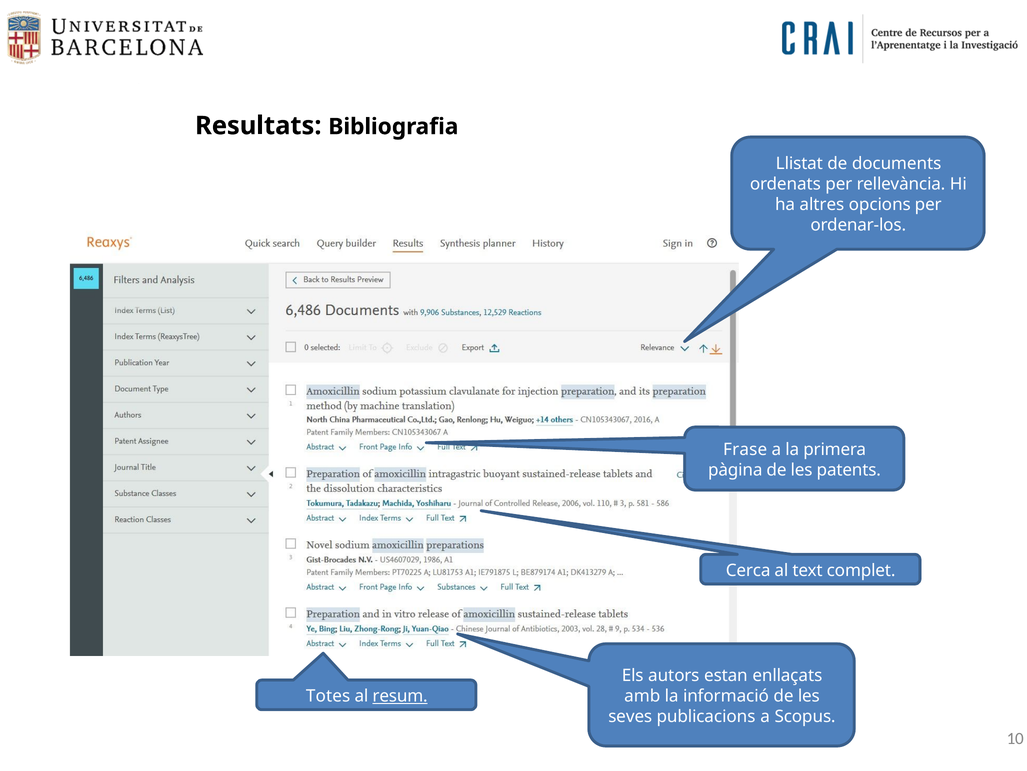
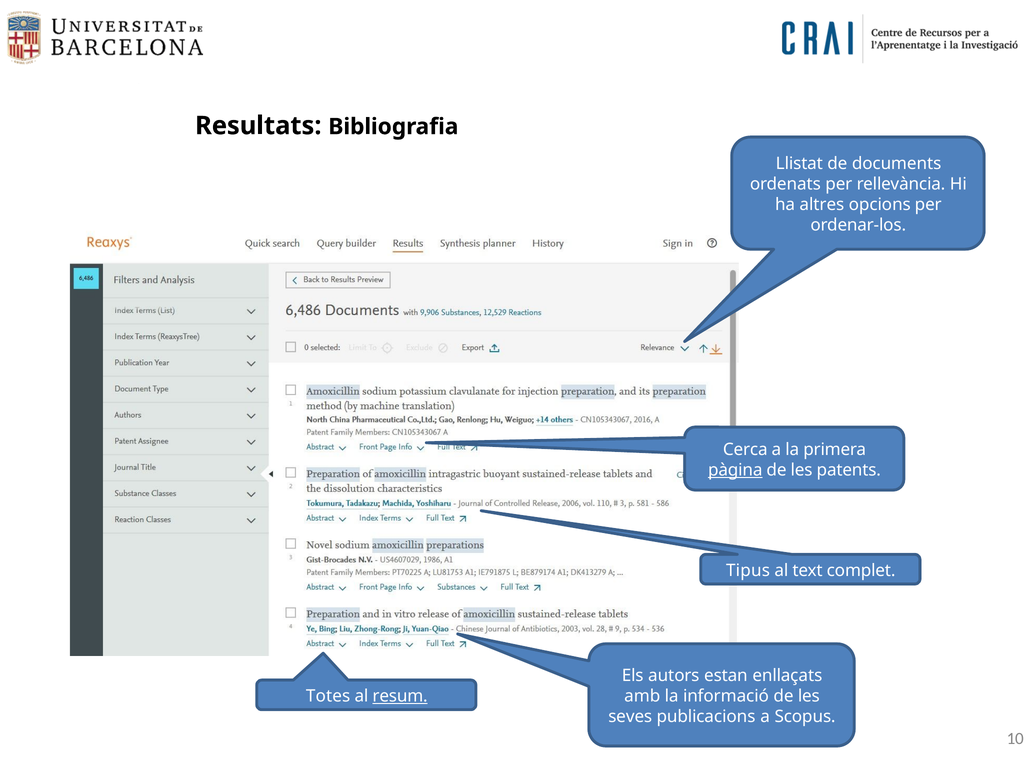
Frase: Frase -> Cerca
pàgina underline: none -> present
Cerca: Cerca -> Tipus
